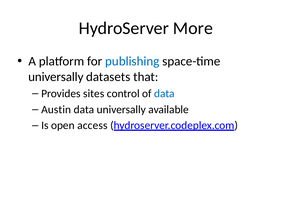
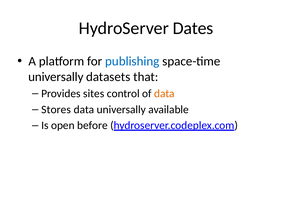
More: More -> Dates
data at (164, 94) colour: blue -> orange
Austin: Austin -> Stores
access: access -> before
